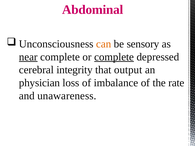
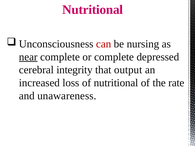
Abdominal at (93, 10): Abdominal -> Nutritional
can colour: orange -> red
sensory: sensory -> nursing
complete at (114, 57) underline: present -> none
physician: physician -> increased
of imbalance: imbalance -> nutritional
